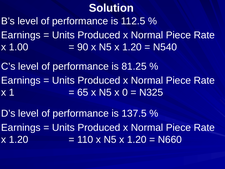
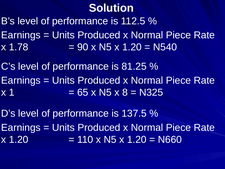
1.00: 1.00 -> 1.78
0: 0 -> 8
